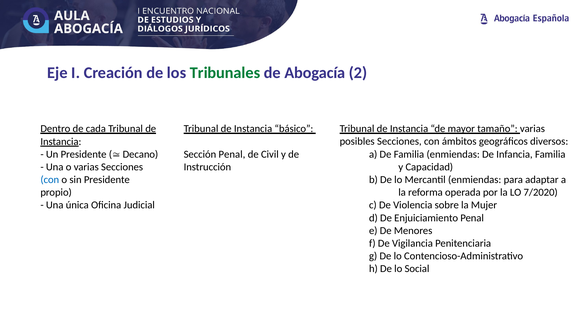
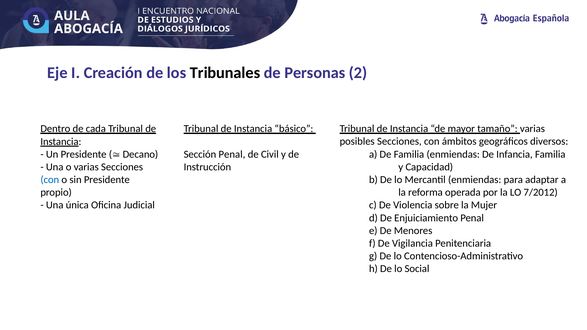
Tribunales colour: green -> black
Abogacía: Abogacía -> Personas
7/2020: 7/2020 -> 7/2012
